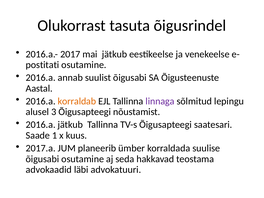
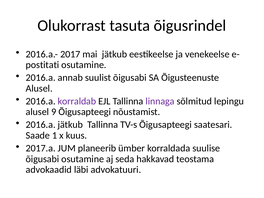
Aastal at (39, 88): Aastal -> Alusel
korraldab colour: orange -> purple
3: 3 -> 9
